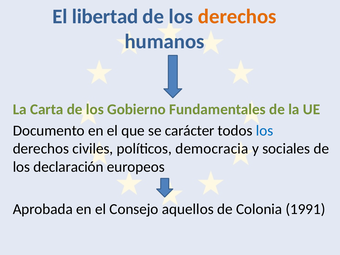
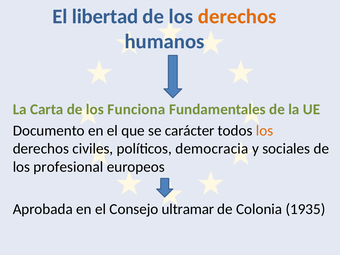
Gobierno: Gobierno -> Funciona
los at (264, 131) colour: blue -> orange
declaración: declaración -> profesional
aquellos: aquellos -> ultramar
1991: 1991 -> 1935
